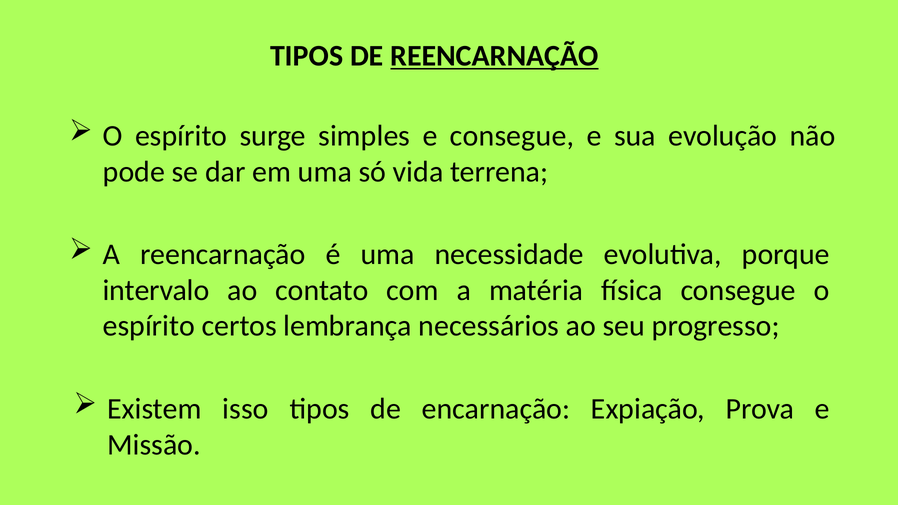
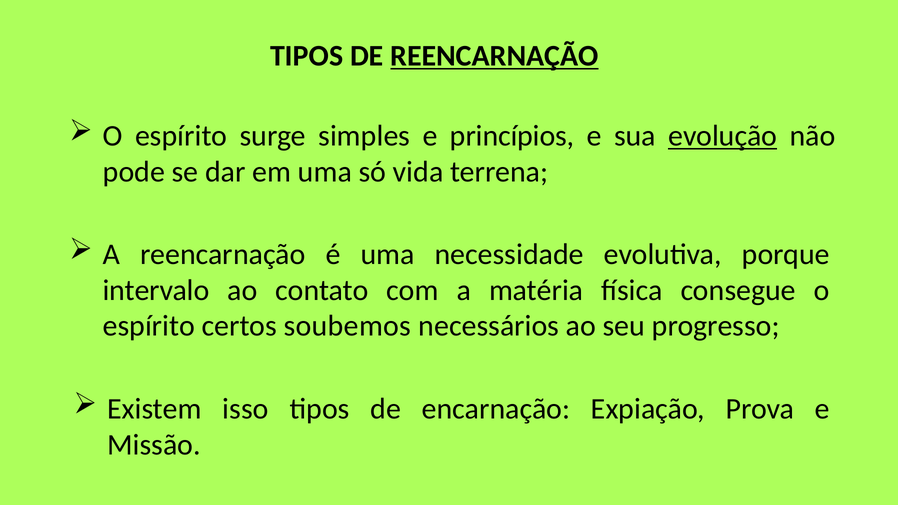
e consegue: consegue -> princípios
evolução underline: none -> present
lembrança: lembrança -> soubemos
